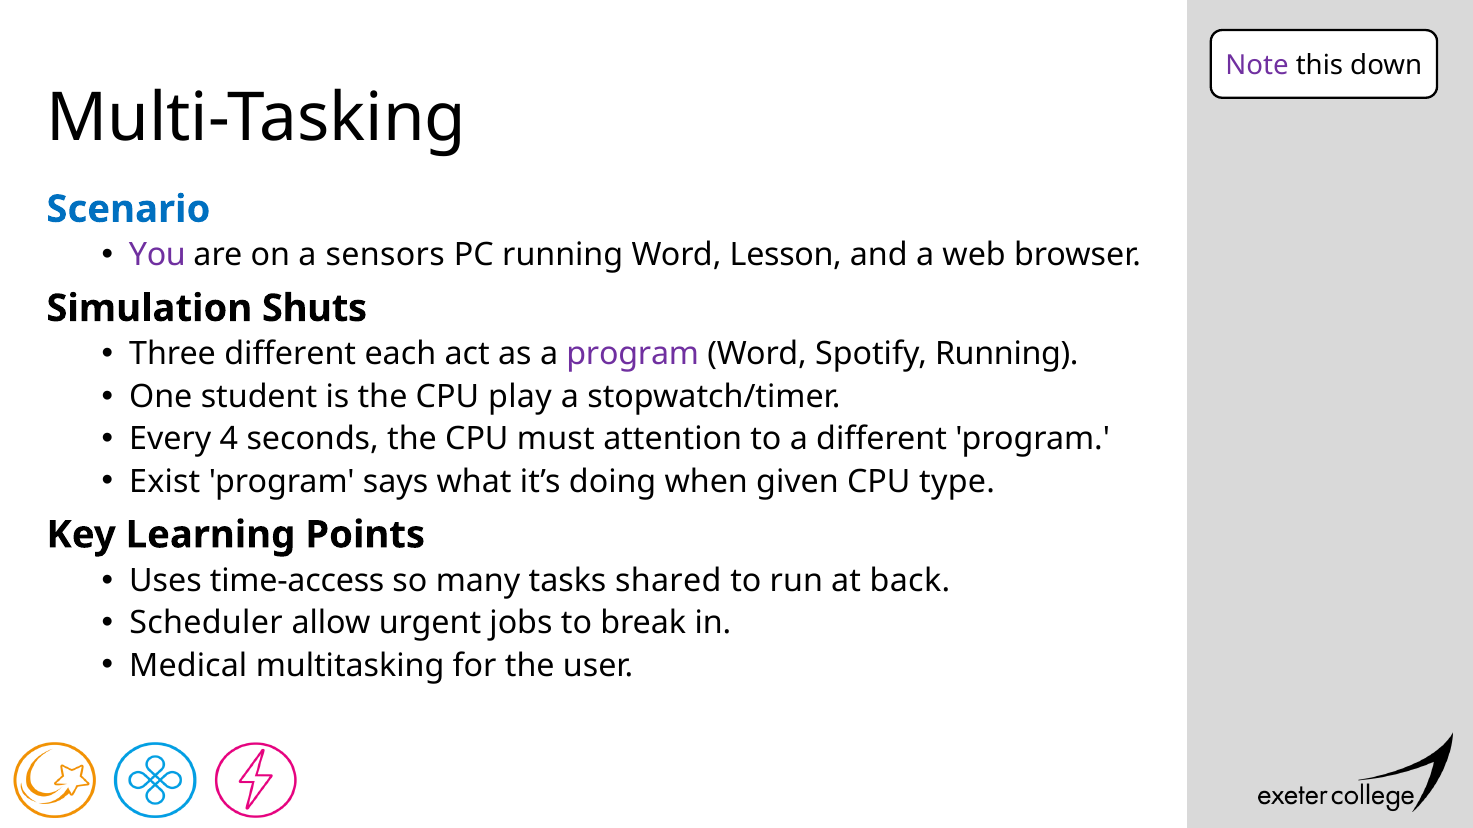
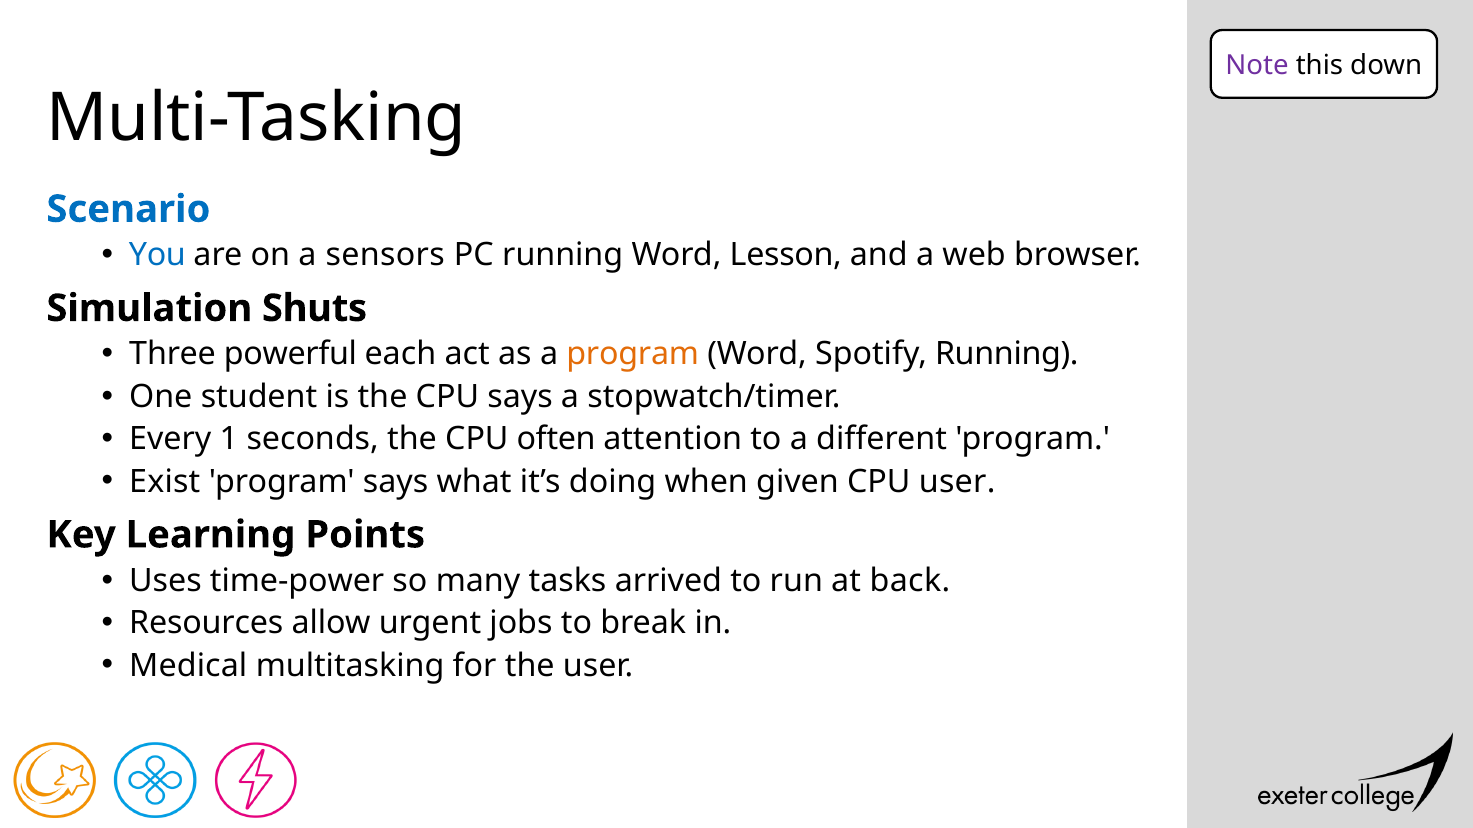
You colour: purple -> blue
Three different: different -> powerful
program at (633, 354) colour: purple -> orange
CPU play: play -> says
4: 4 -> 1
must: must -> often
CPU type: type -> user
time-access: time-access -> time-power
shared: shared -> arrived
Scheduler: Scheduler -> Resources
